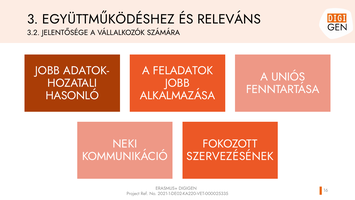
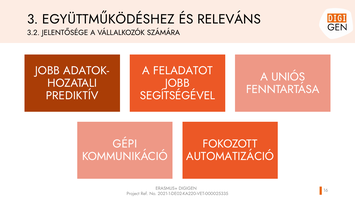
FELADATOK: FELADATOK -> FELADATOT
HASONLÓ: HASONLÓ -> PREDIKTÍV
ALKALMAZÁSA: ALKALMAZÁSA -> SEGÍTSÉGÉVEL
NEKI: NEKI -> GÉPI
SZERVEZÉSÉNEK: SZERVEZÉSÉNEK -> AUTOMATIZÁCIÓ
